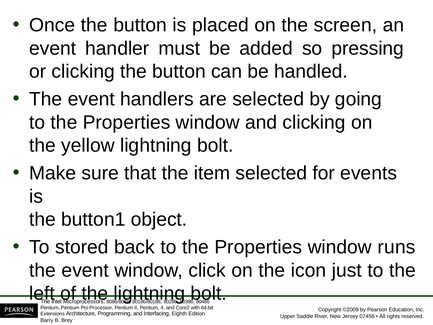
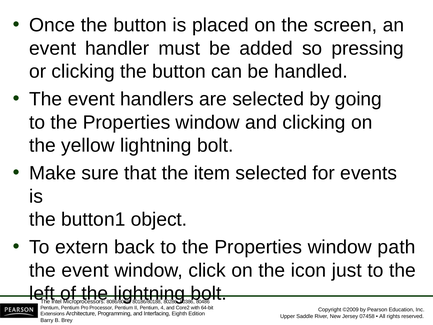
stored: stored -> extern
runs: runs -> path
